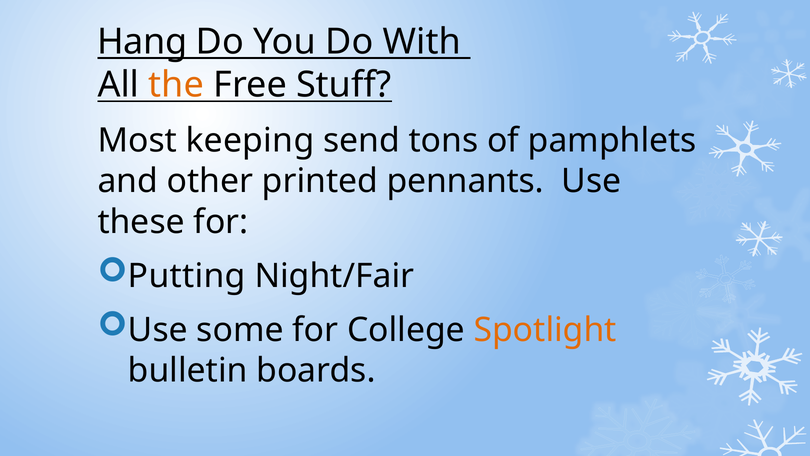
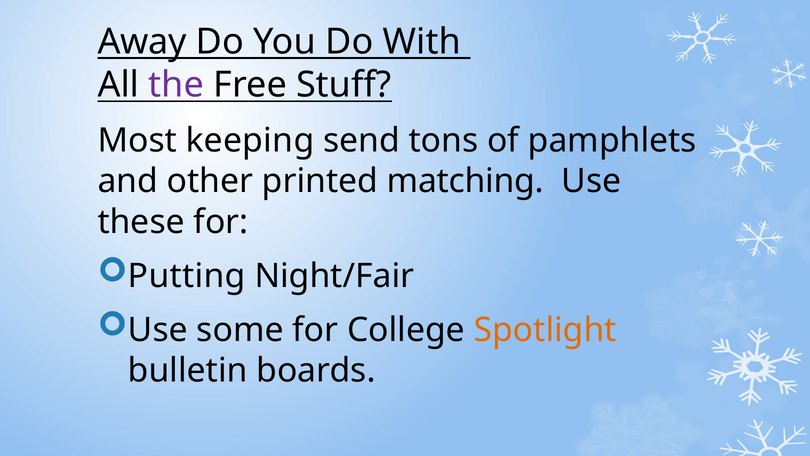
Hang: Hang -> Away
the colour: orange -> purple
pennants: pennants -> matching
